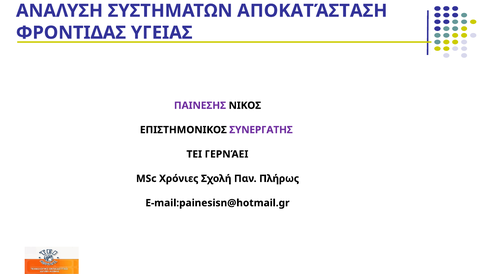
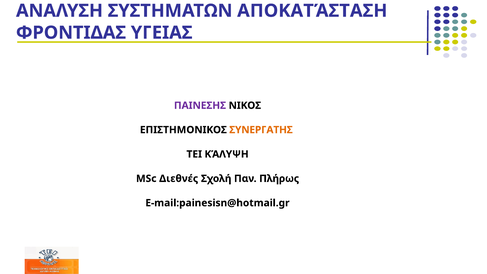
ΣΥΝΕΡΓΑΤΗΣ colour: purple -> orange
ΓΕΡΝΆΕΙ: ΓΕΡΝΆΕΙ -> ΚΆΛΥΨΗ
Χρόνιες: Χρόνιες -> Διεθνές
